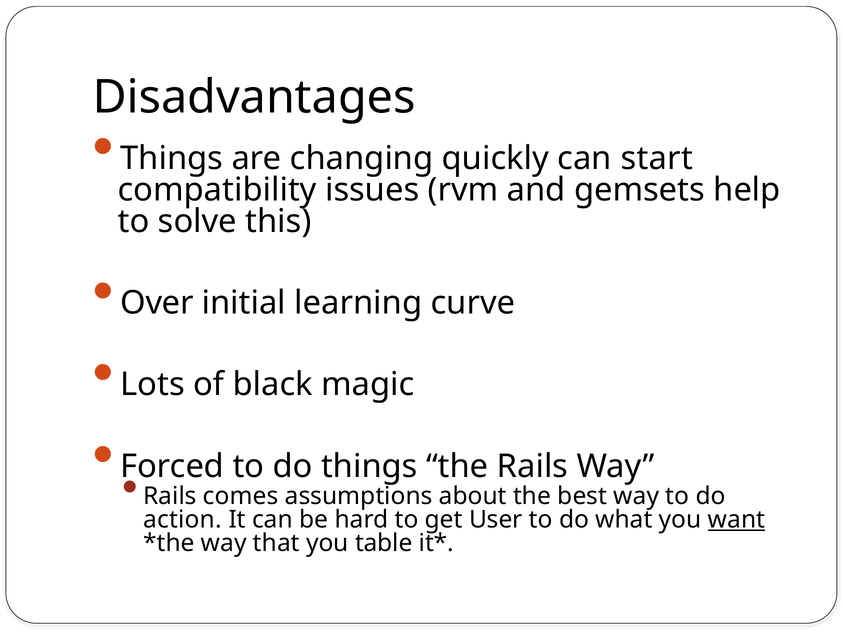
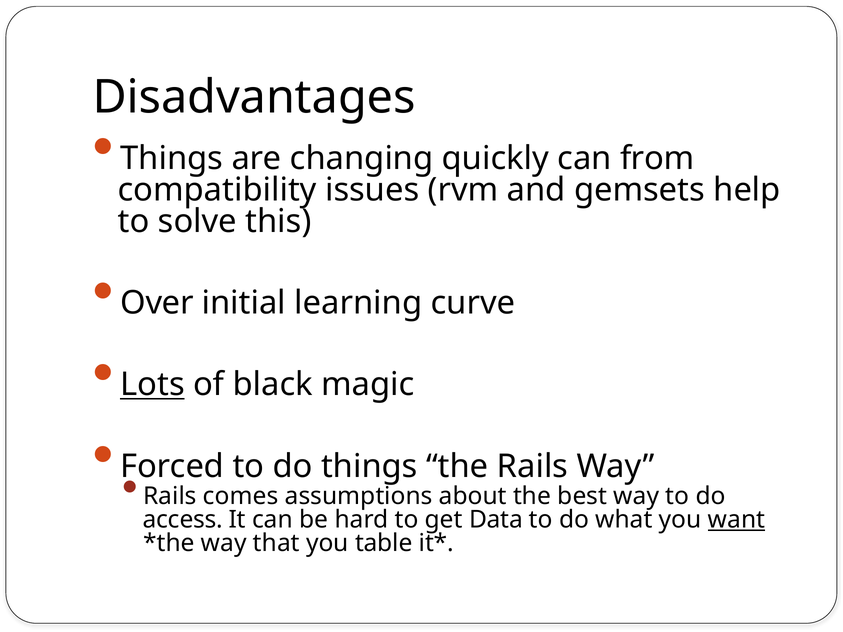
start: start -> from
Lots underline: none -> present
action: action -> access
User: User -> Data
